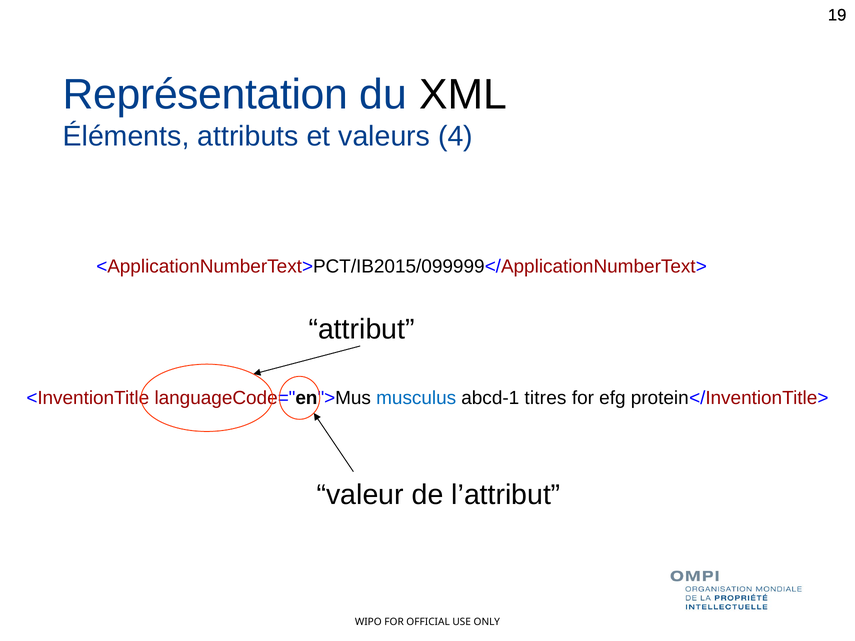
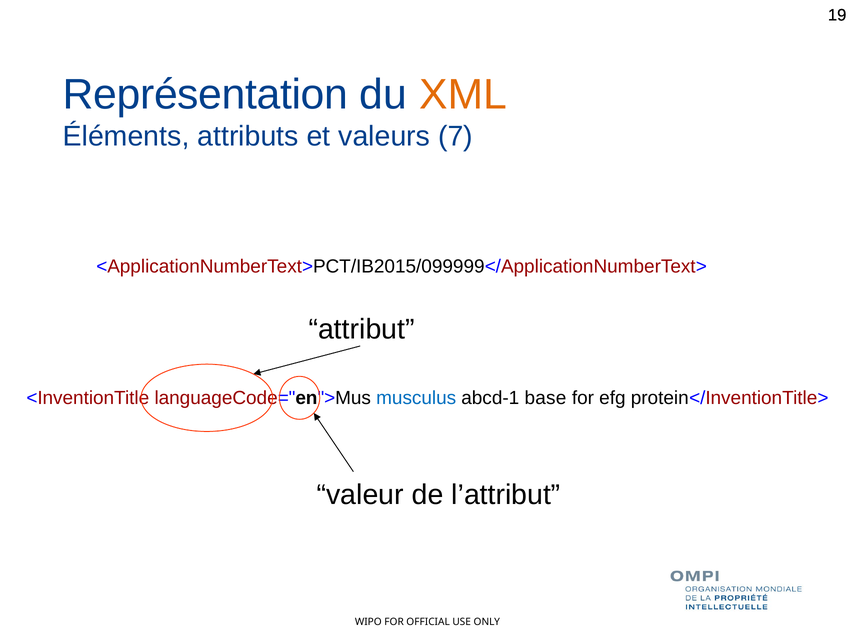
XML colour: black -> orange
4: 4 -> 7
titres: titres -> base
